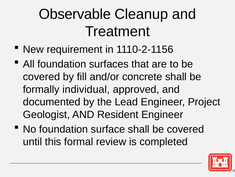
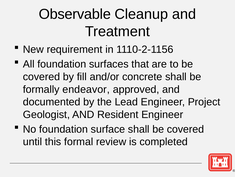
individual: individual -> endeavor
